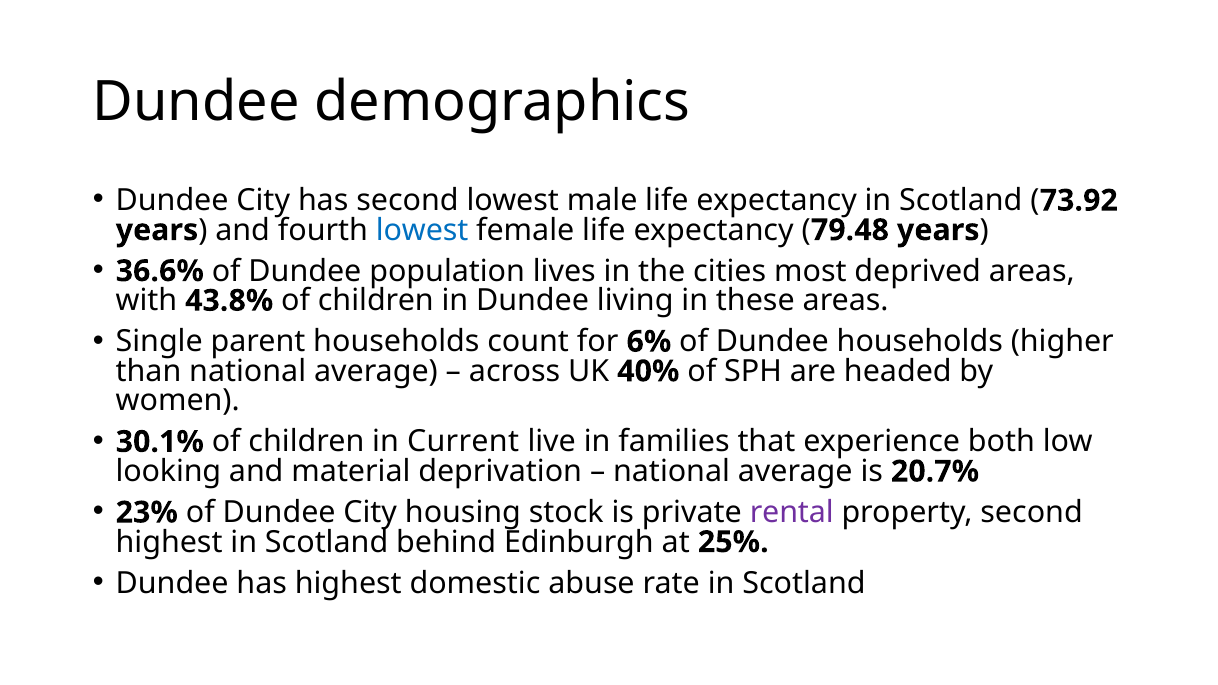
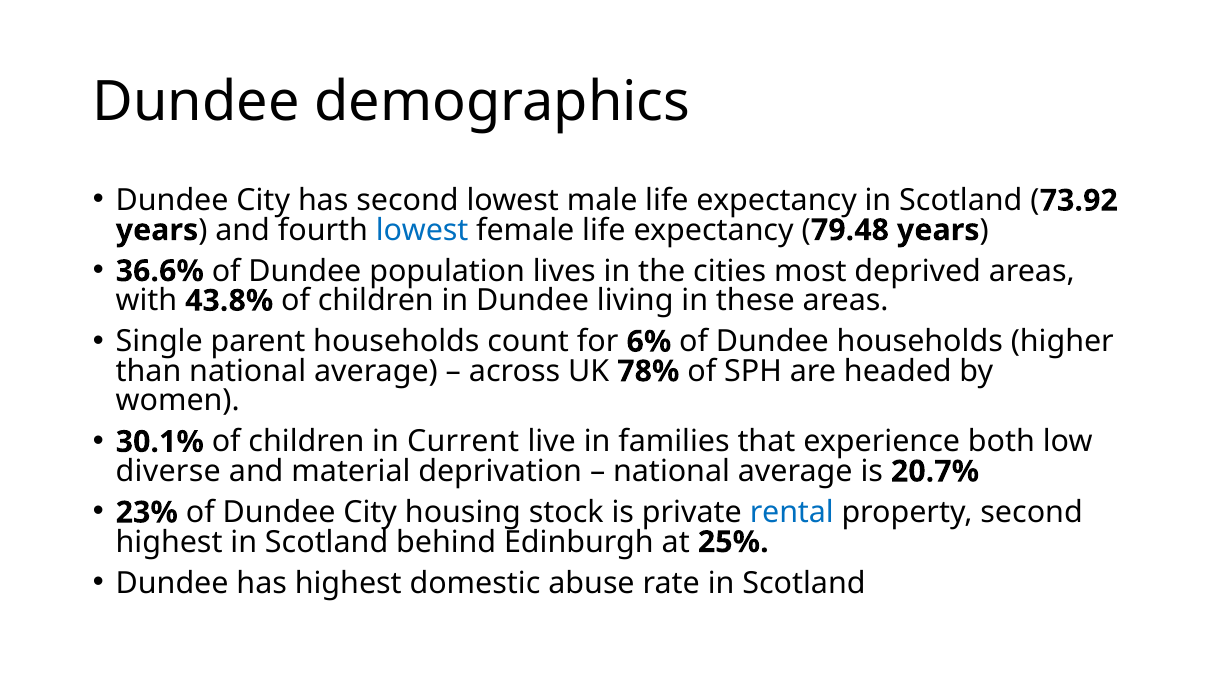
40%: 40% -> 78%
looking: looking -> diverse
rental colour: purple -> blue
